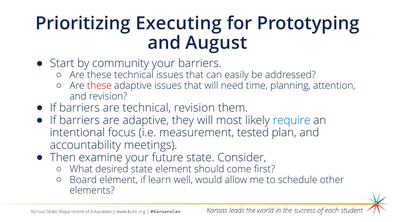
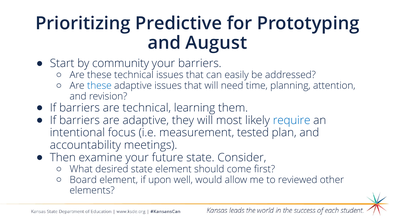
Executing: Executing -> Predictive
these at (99, 86) colour: red -> blue
technical revision: revision -> learning
learn: learn -> upon
schedule: schedule -> reviewed
